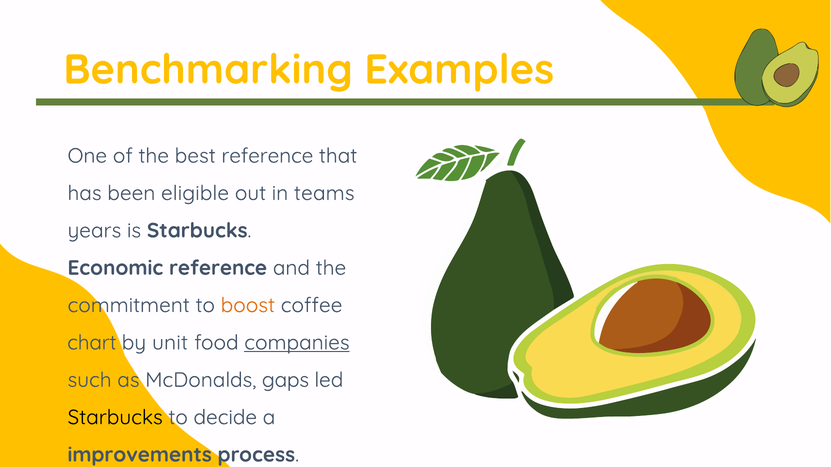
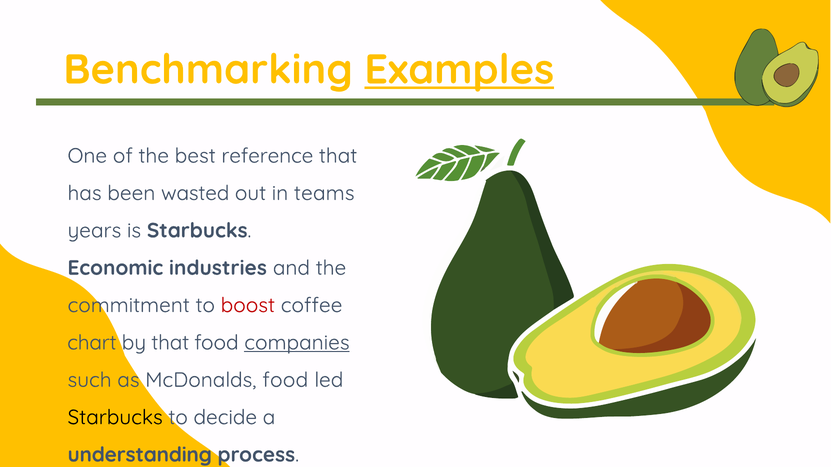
Examples underline: none -> present
eligible: eligible -> wasted
Economic reference: reference -> industries
boost colour: orange -> red
by unit: unit -> that
McDonalds gaps: gaps -> food
improvements: improvements -> understanding
